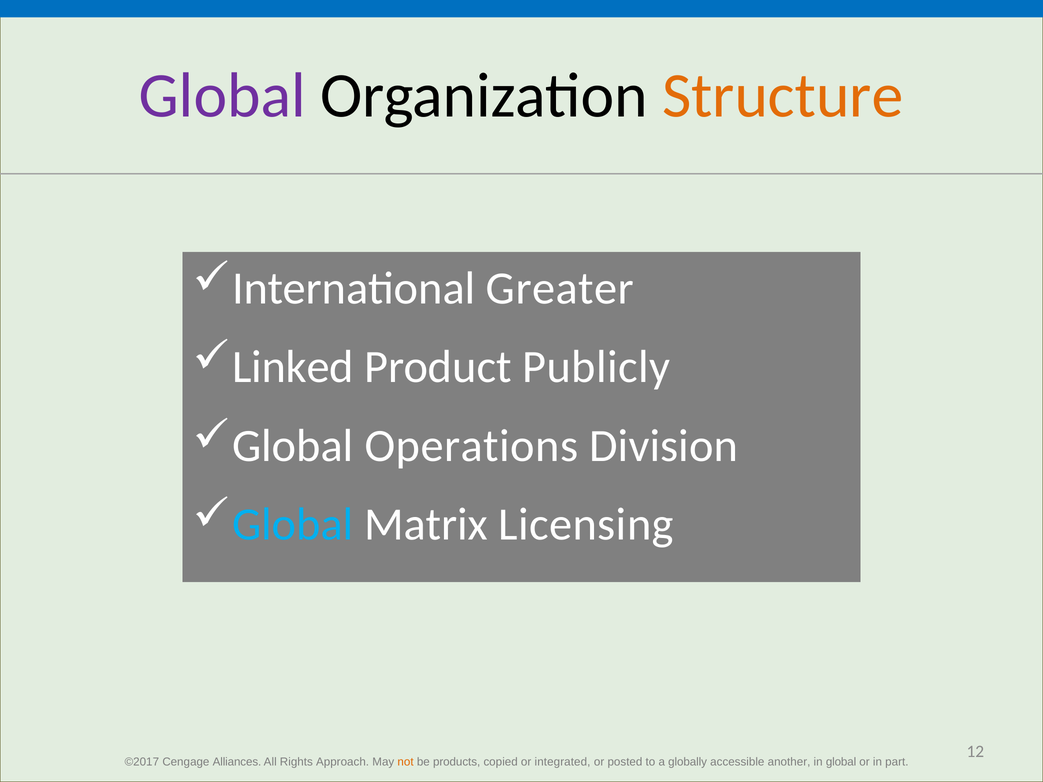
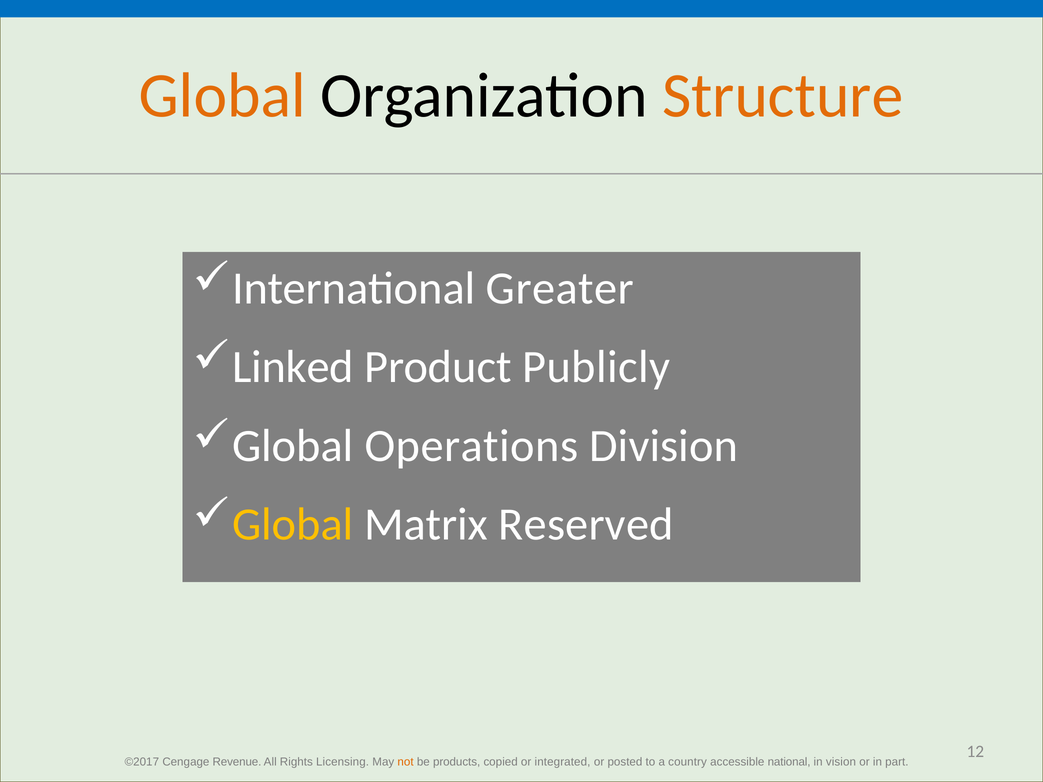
Global at (222, 96) colour: purple -> orange
Global at (293, 525) colour: light blue -> yellow
Licensing: Licensing -> Reserved
Alliances: Alliances -> Revenue
Approach: Approach -> Licensing
globally: globally -> country
another: another -> national
in global: global -> vision
